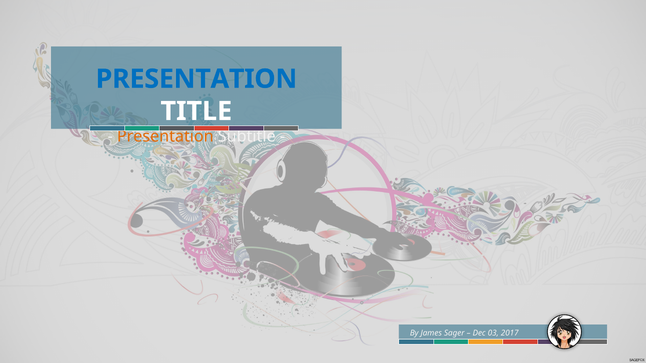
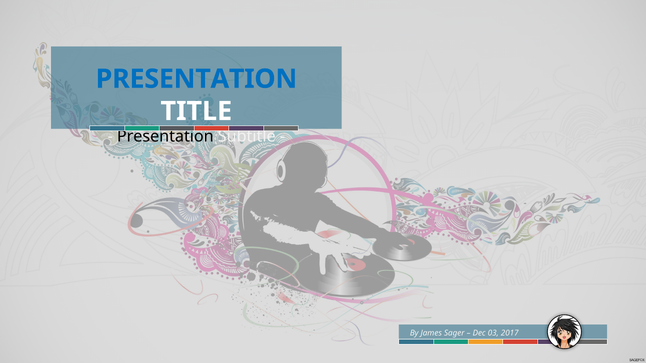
Presentation at (165, 136) colour: orange -> black
